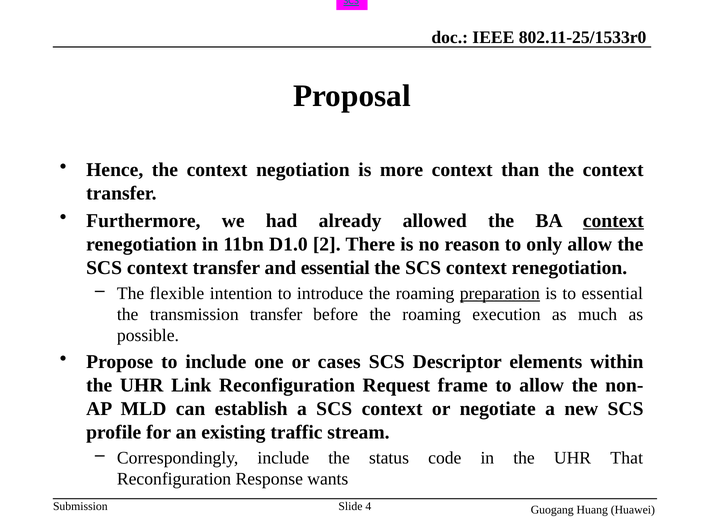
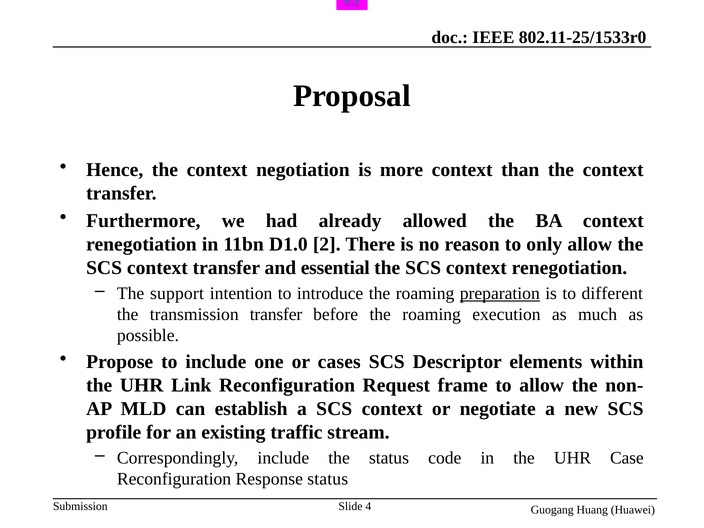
context at (613, 221) underline: present -> none
flexible: flexible -> support
to essential: essential -> different
That: That -> Case
Response wants: wants -> status
